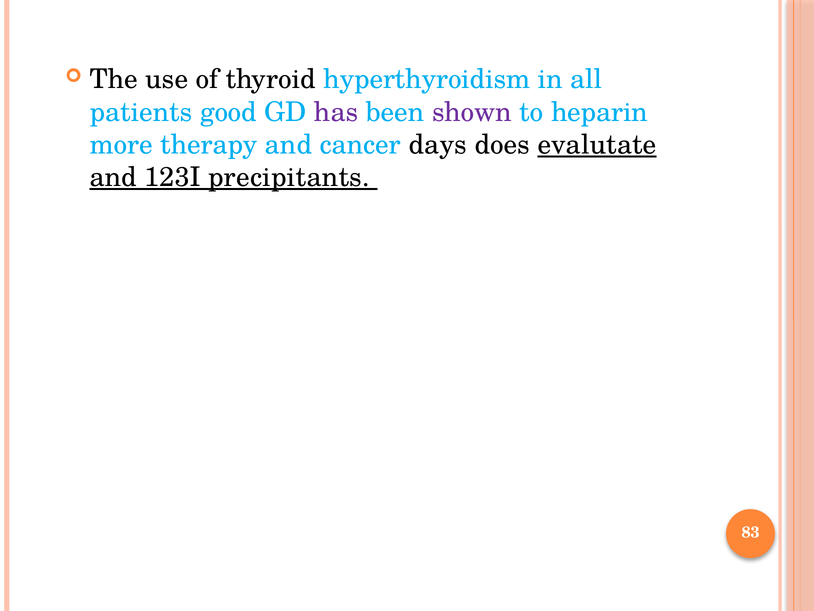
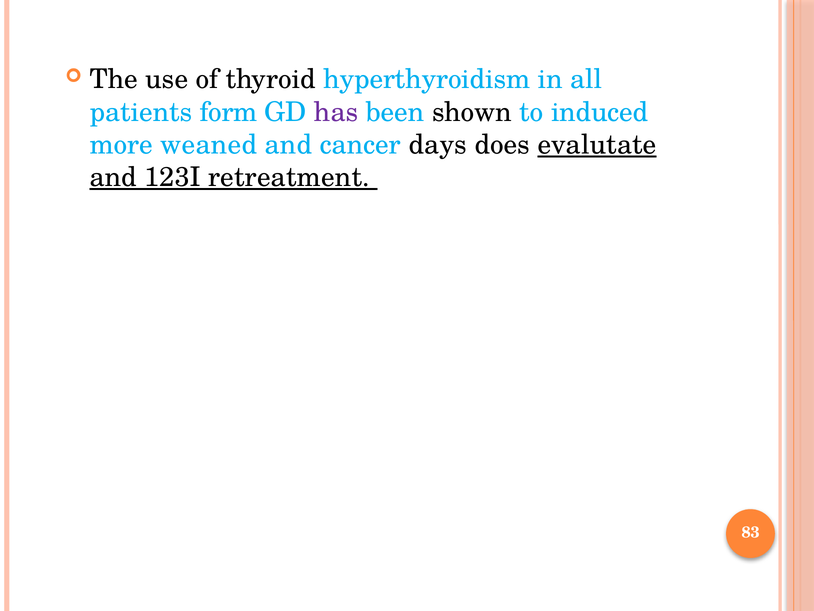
good: good -> form
shown colour: purple -> black
heparin: heparin -> induced
therapy: therapy -> weaned
precipitants: precipitants -> retreatment
